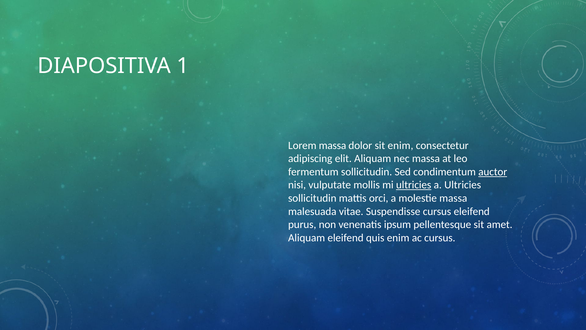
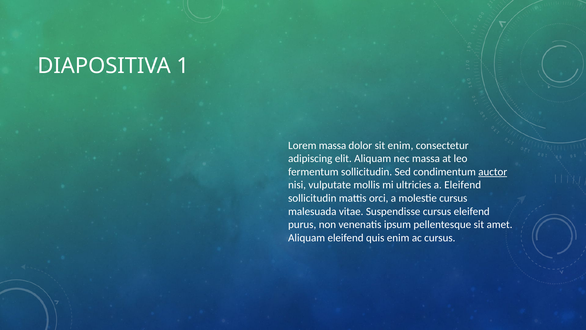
ultricies at (414, 185) underline: present -> none
a Ultricies: Ultricies -> Eleifend
molestie massa: massa -> cursus
